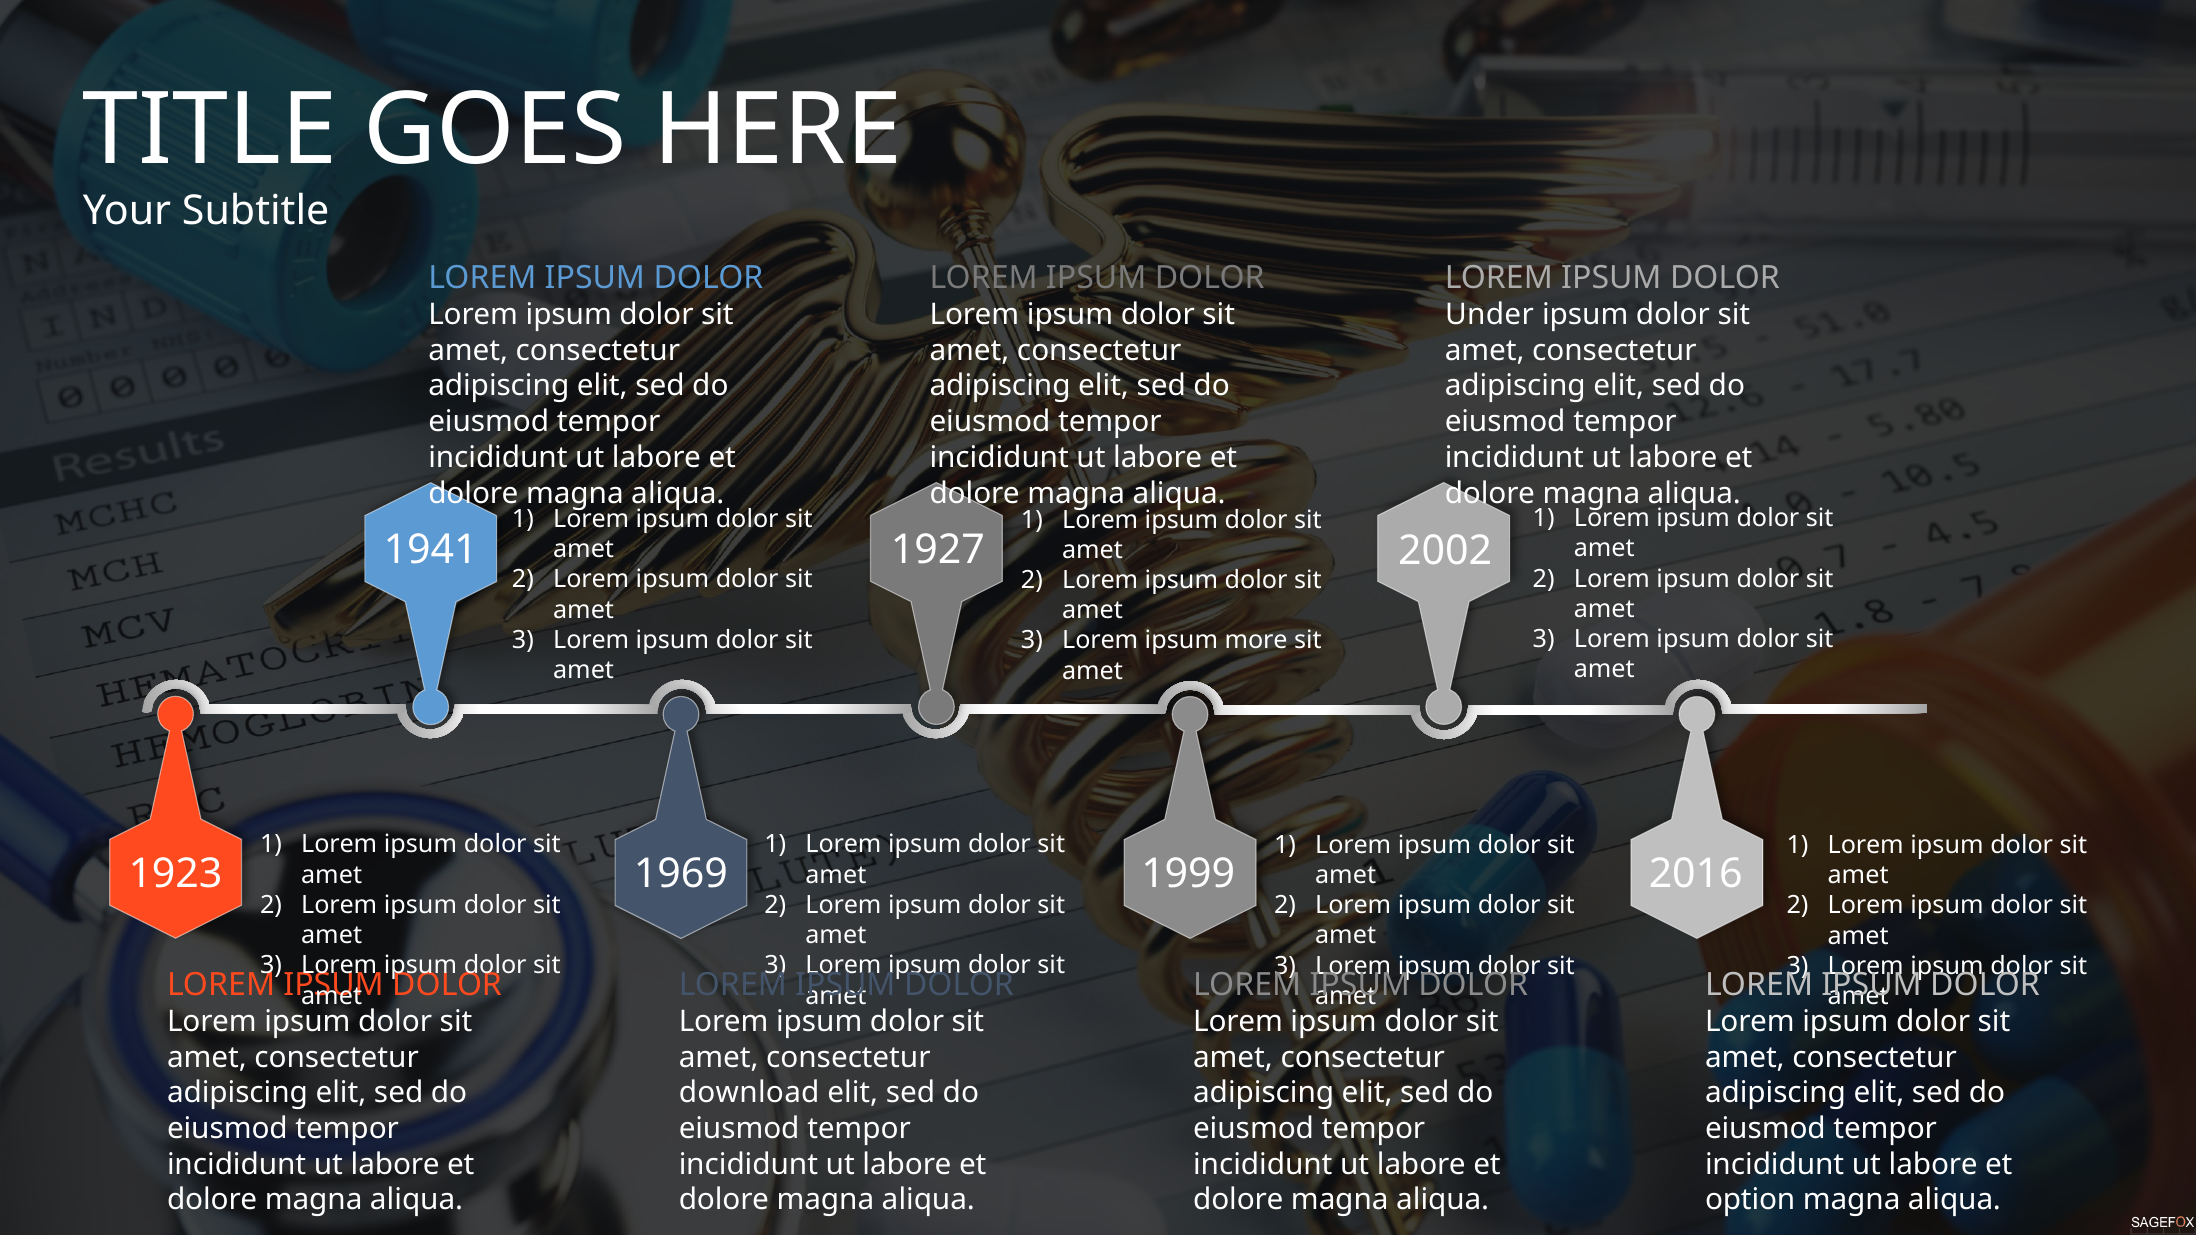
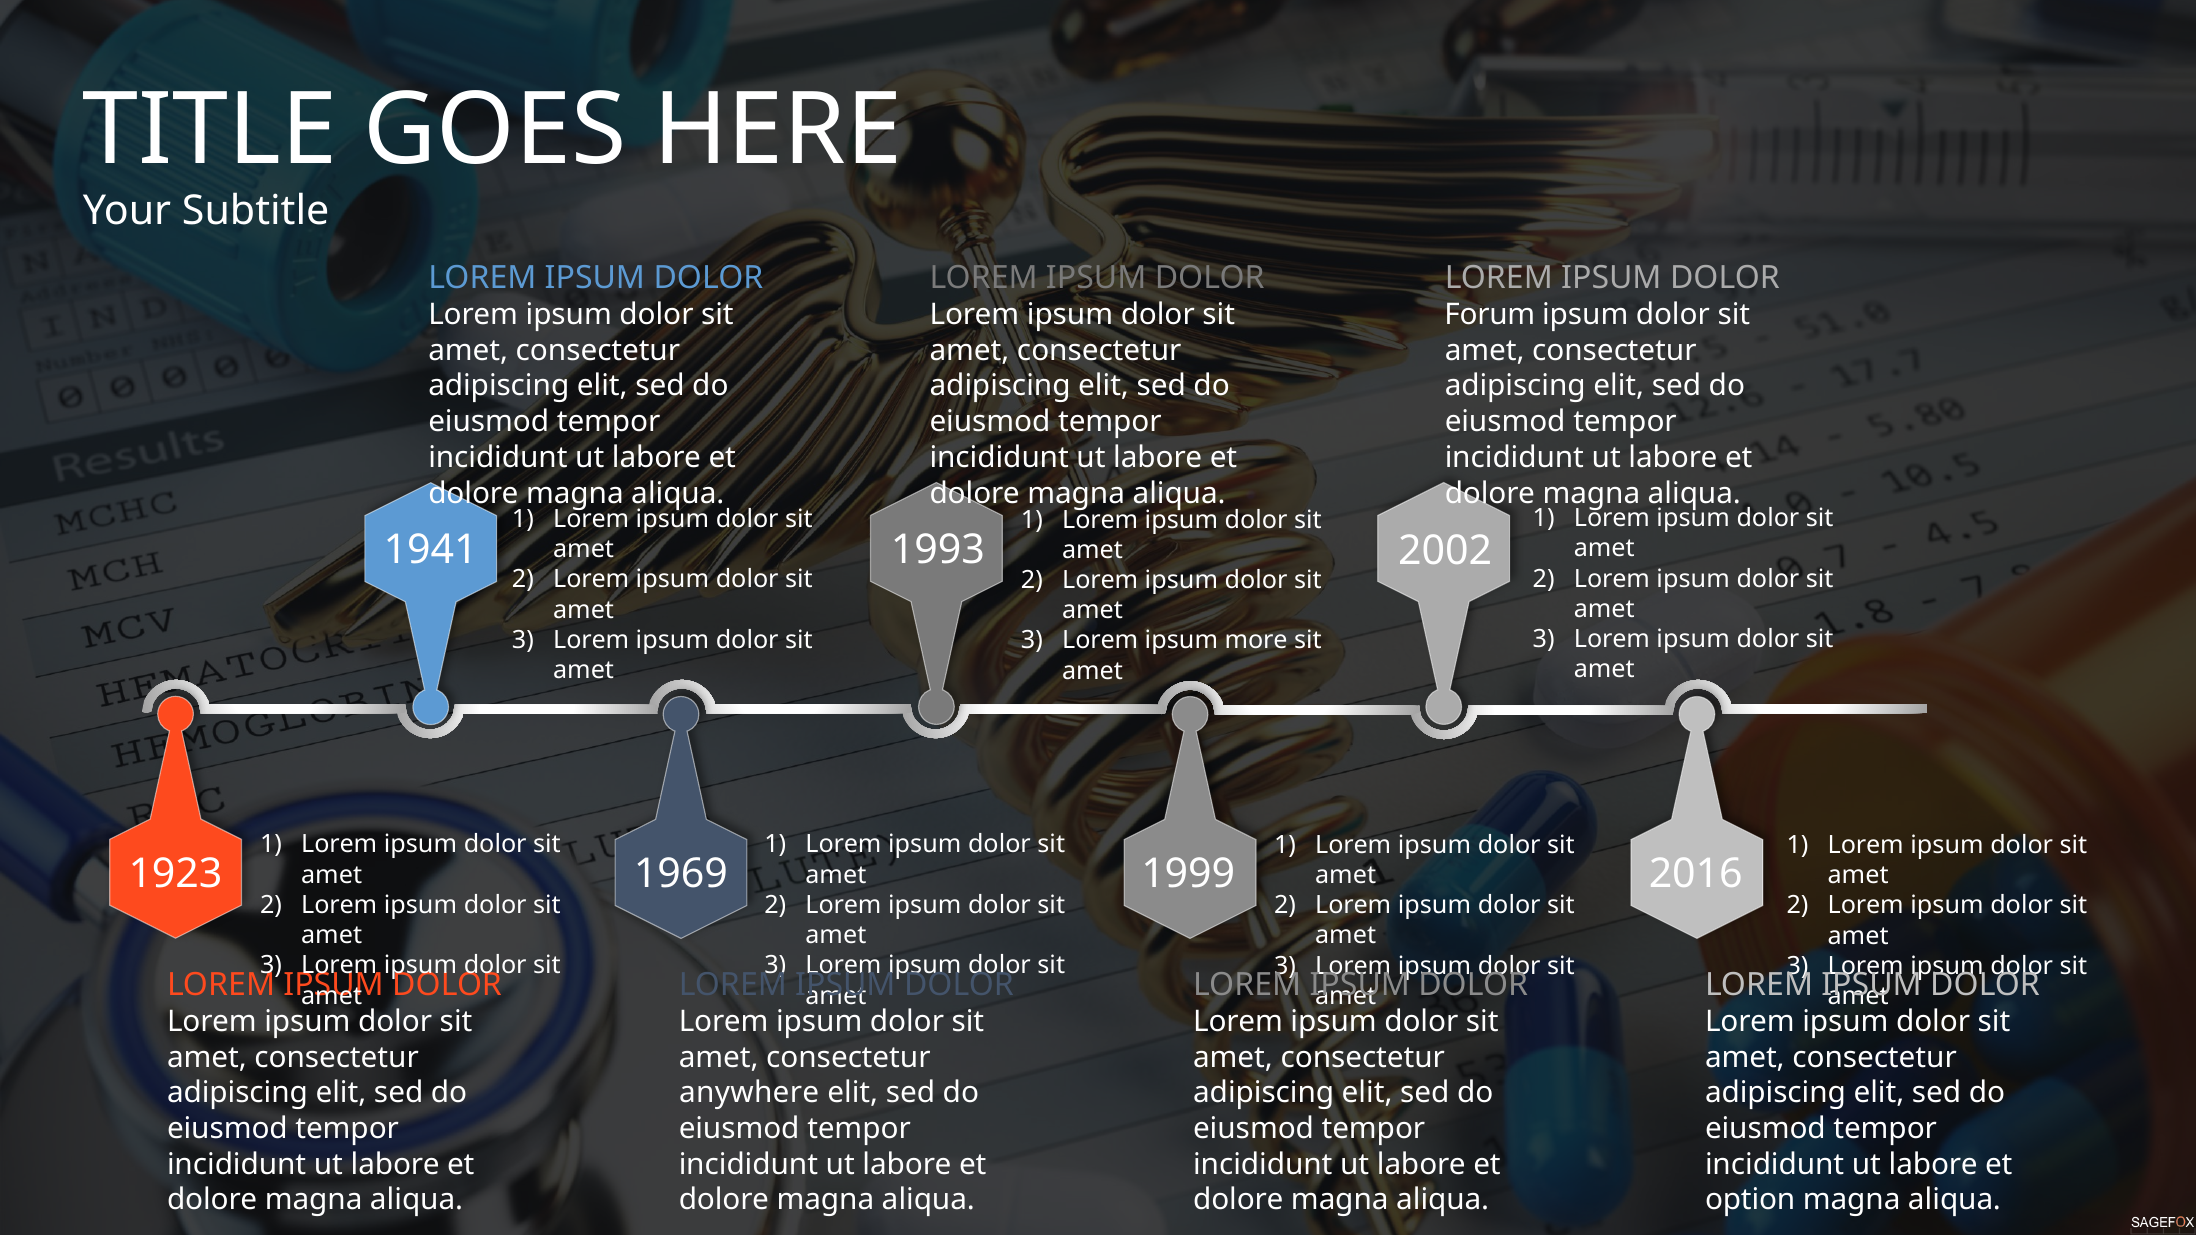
Under: Under -> Forum
1927: 1927 -> 1993
download: download -> anywhere
